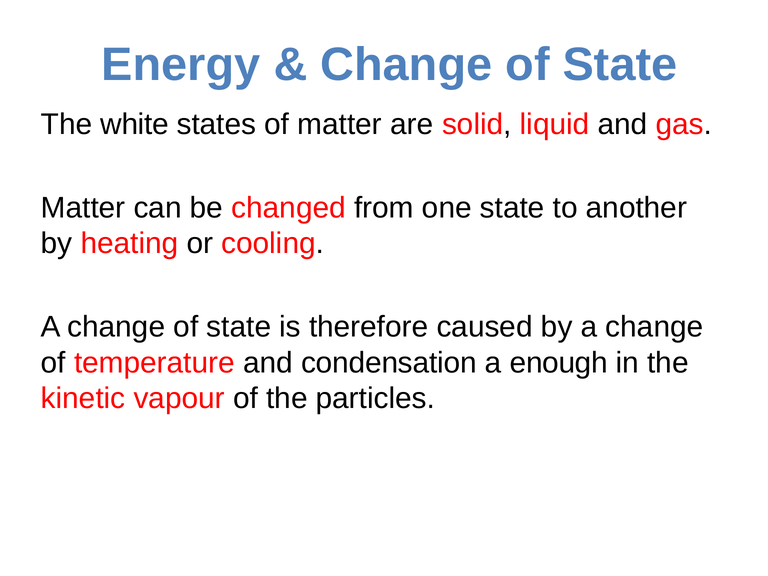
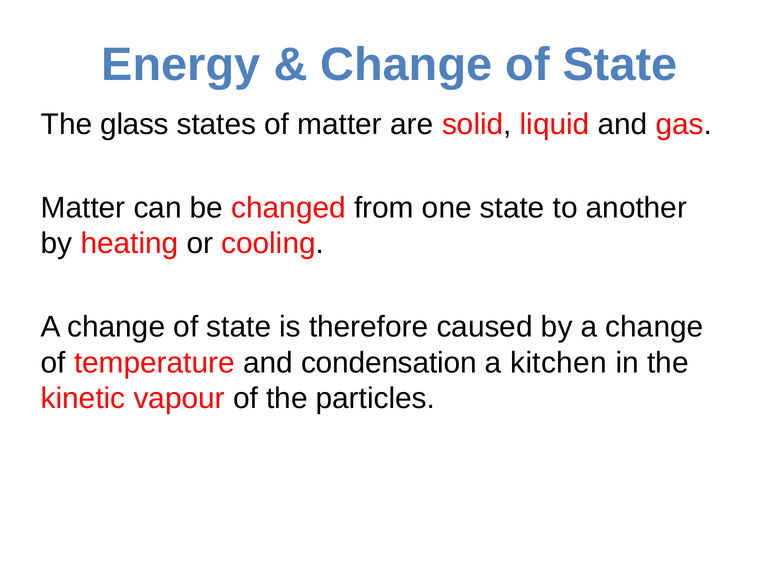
white: white -> glass
enough: enough -> kitchen
